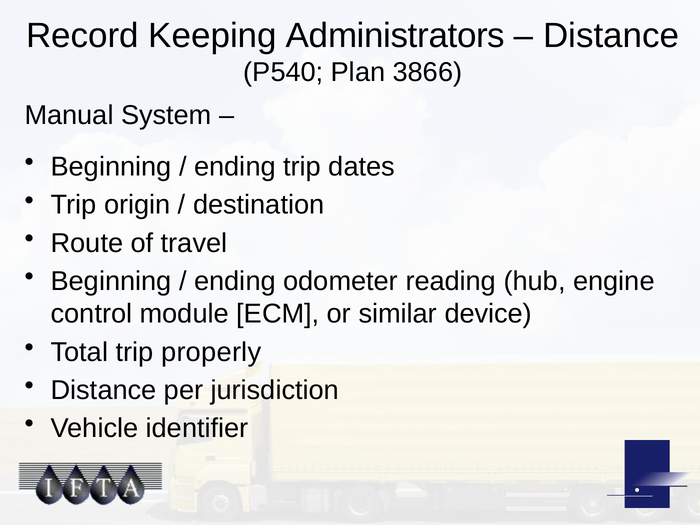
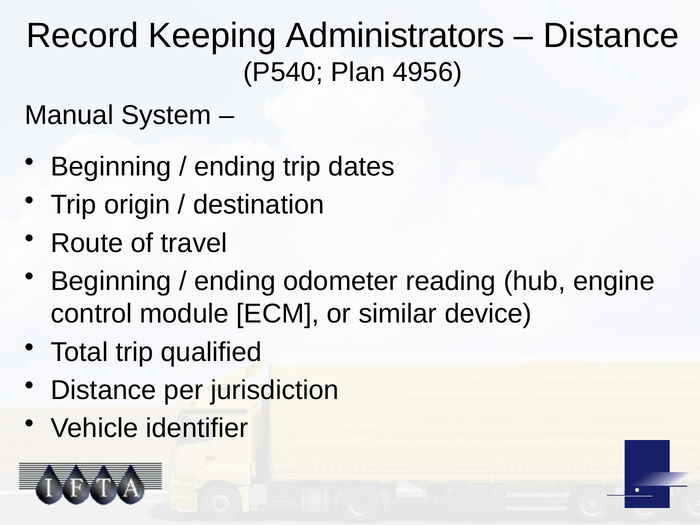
3866: 3866 -> 4956
properly: properly -> qualified
